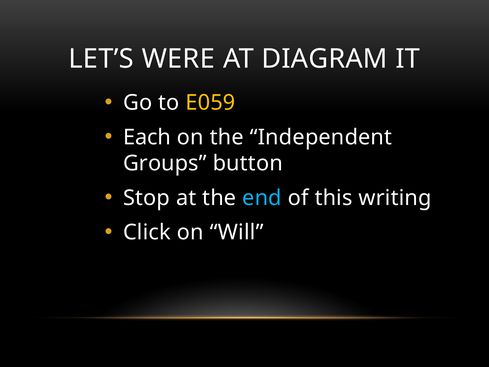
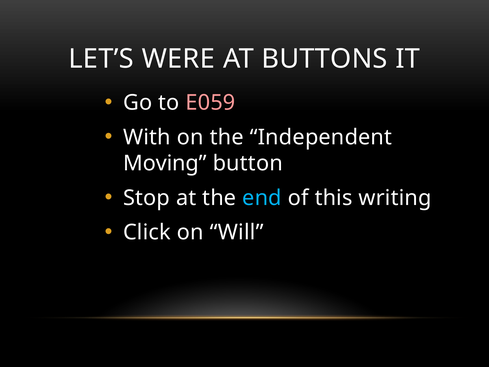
DIAGRAM: DIAGRAM -> BUTTONS
E059 colour: yellow -> pink
Each: Each -> With
Groups: Groups -> Moving
